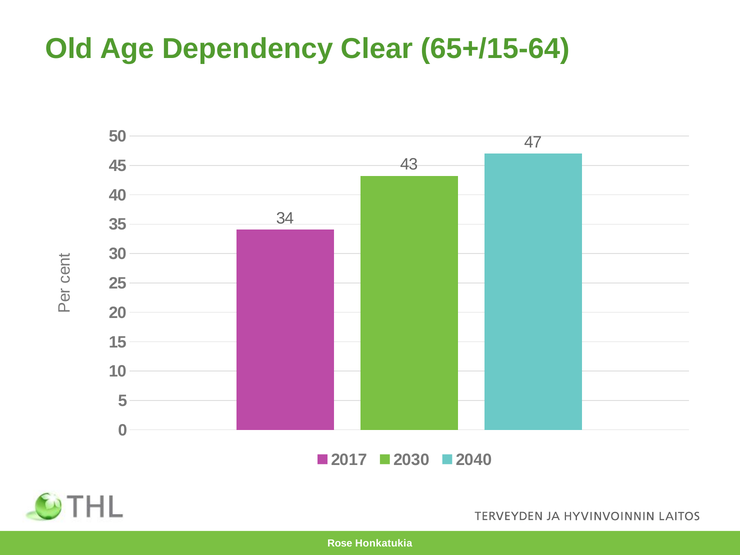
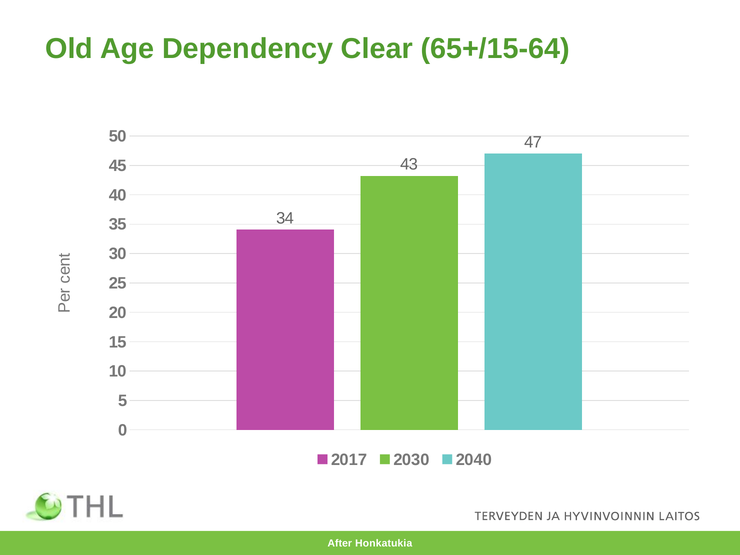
Rose: Rose -> After
